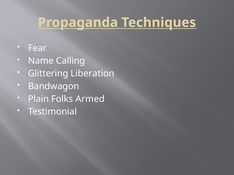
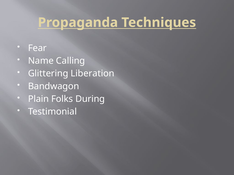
Armed: Armed -> During
